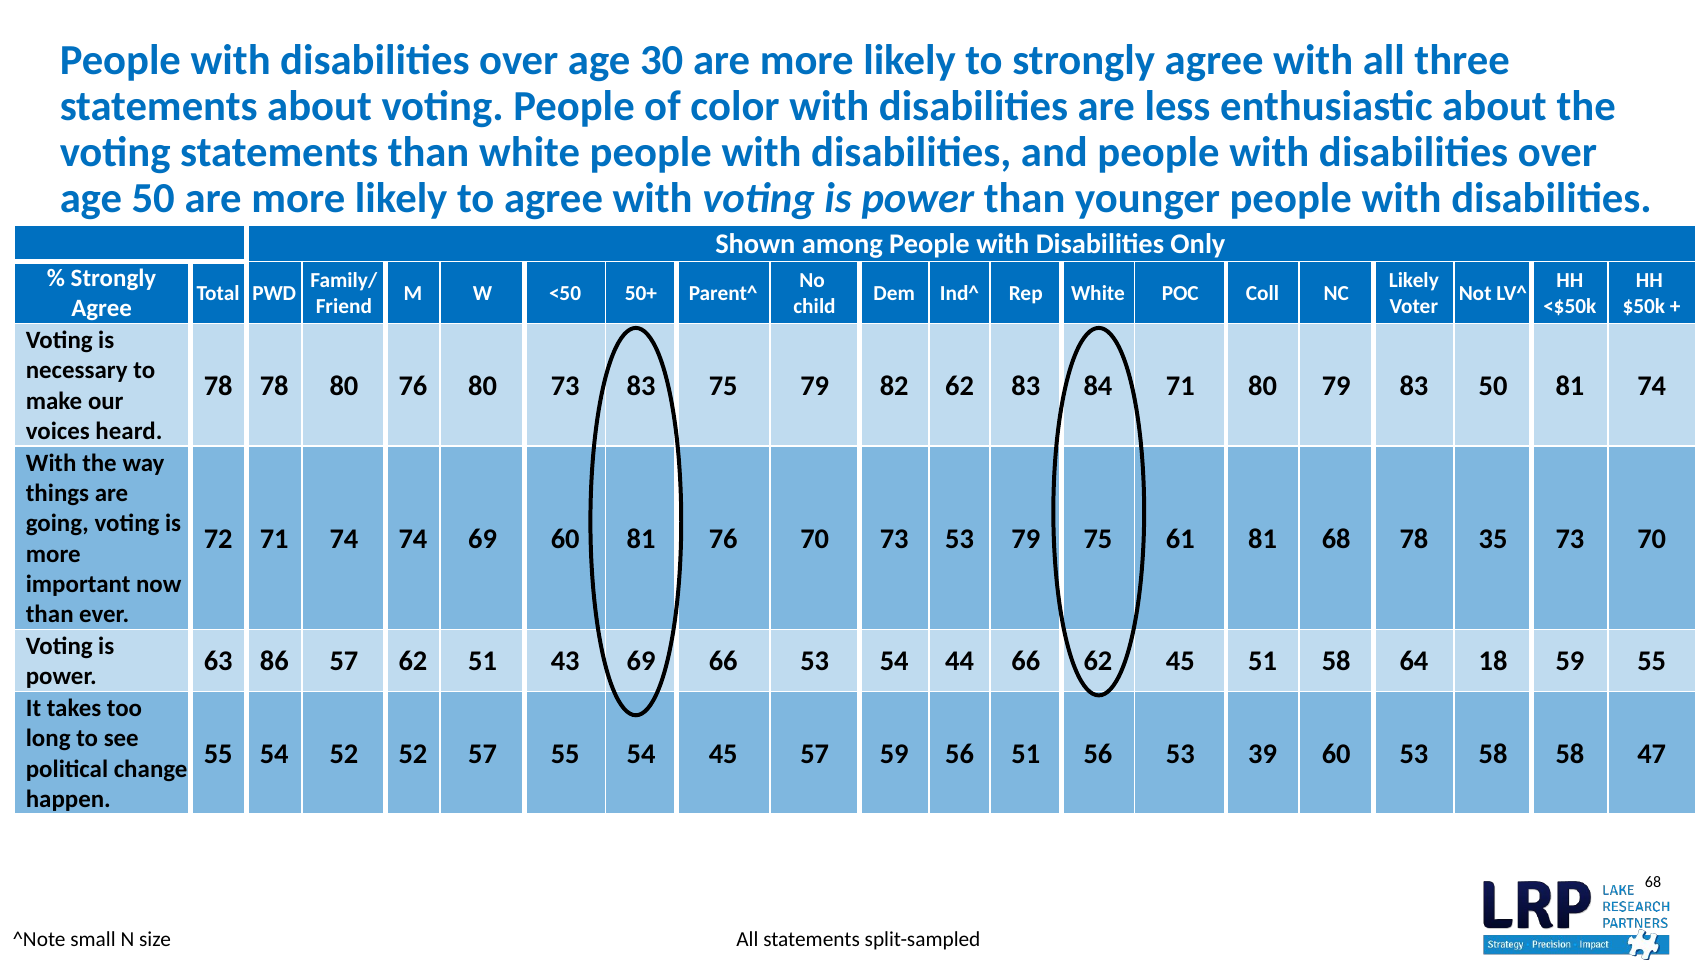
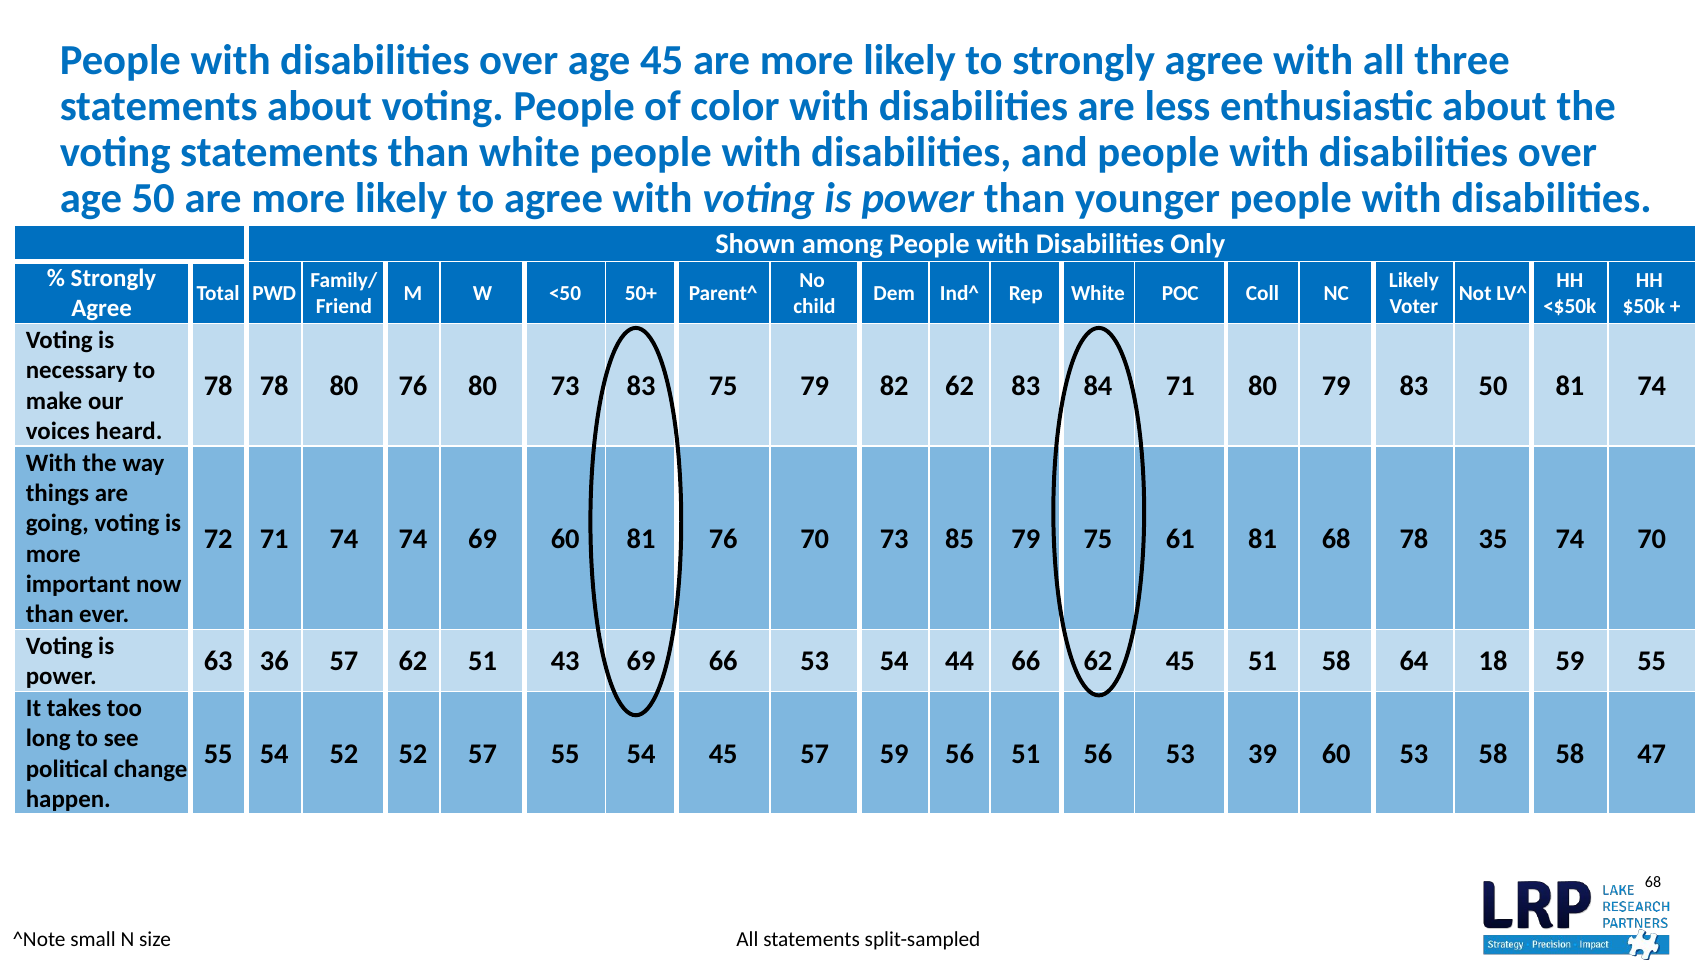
age 30: 30 -> 45
73 53: 53 -> 85
35 73: 73 -> 74
86: 86 -> 36
